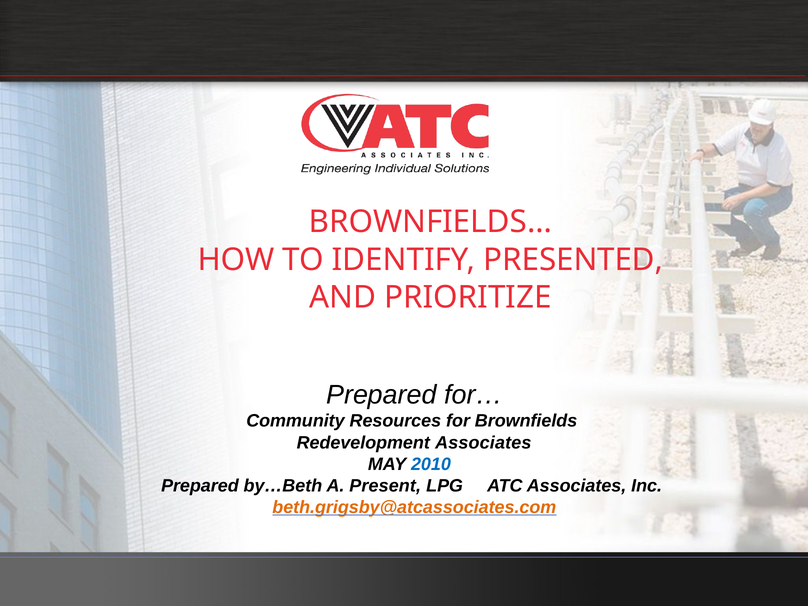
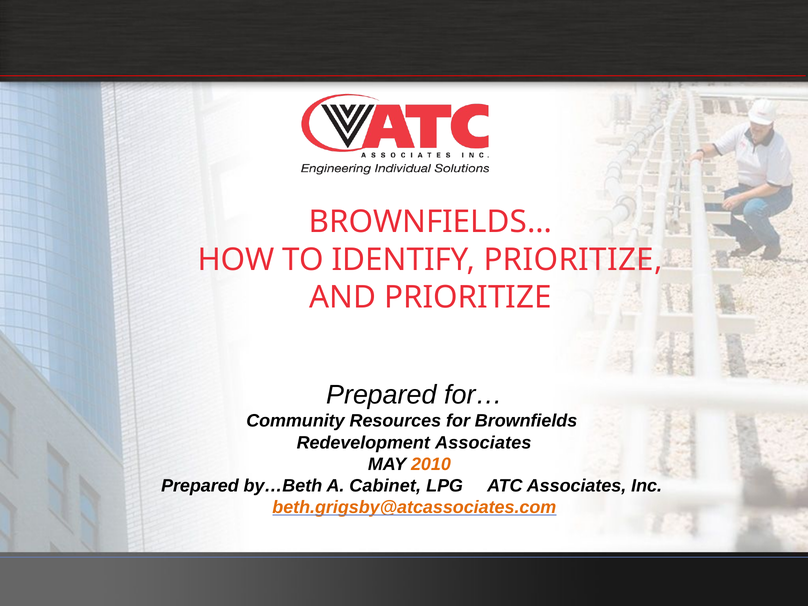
IDENTIFY PRESENTED: PRESENTED -> PRIORITIZE
2010 colour: blue -> orange
Present: Present -> Cabinet
